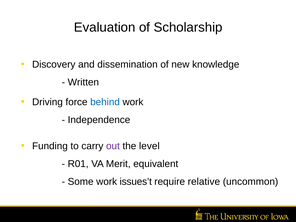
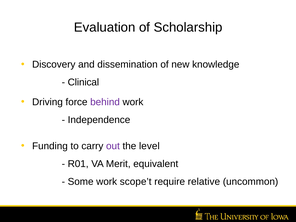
Written: Written -> Clinical
behind colour: blue -> purple
issues’t: issues’t -> scope’t
